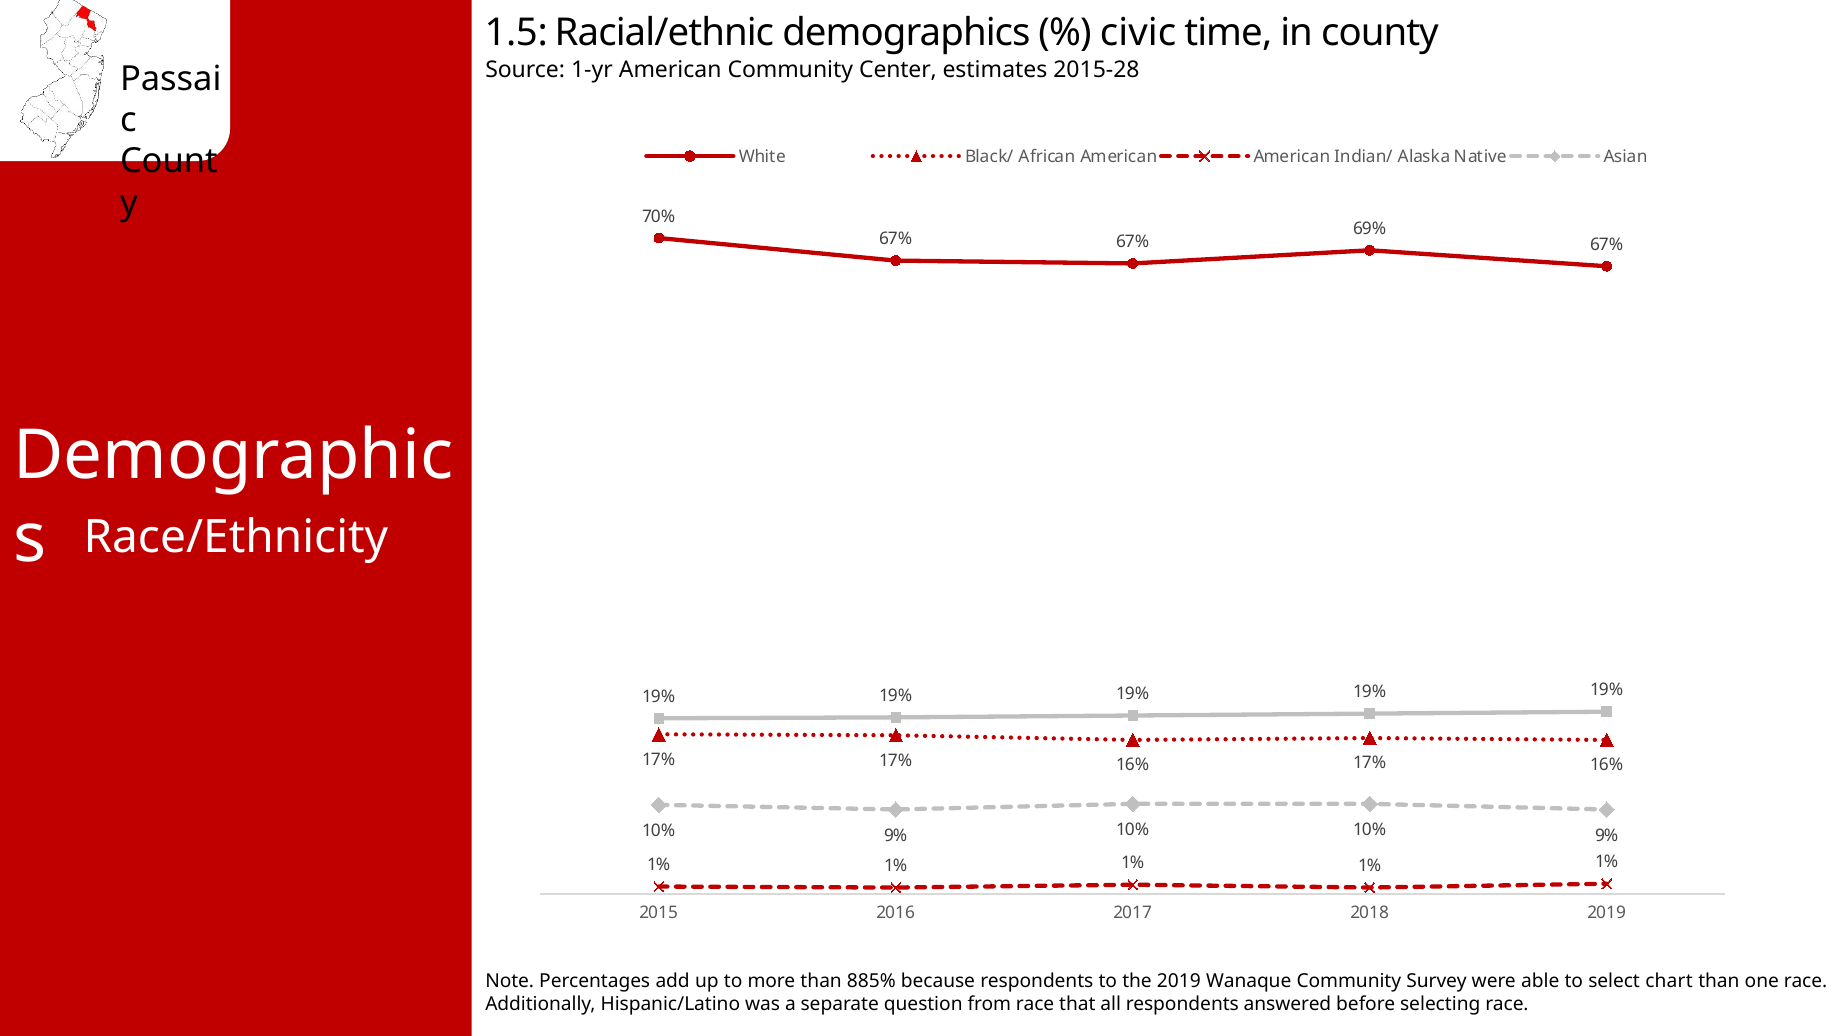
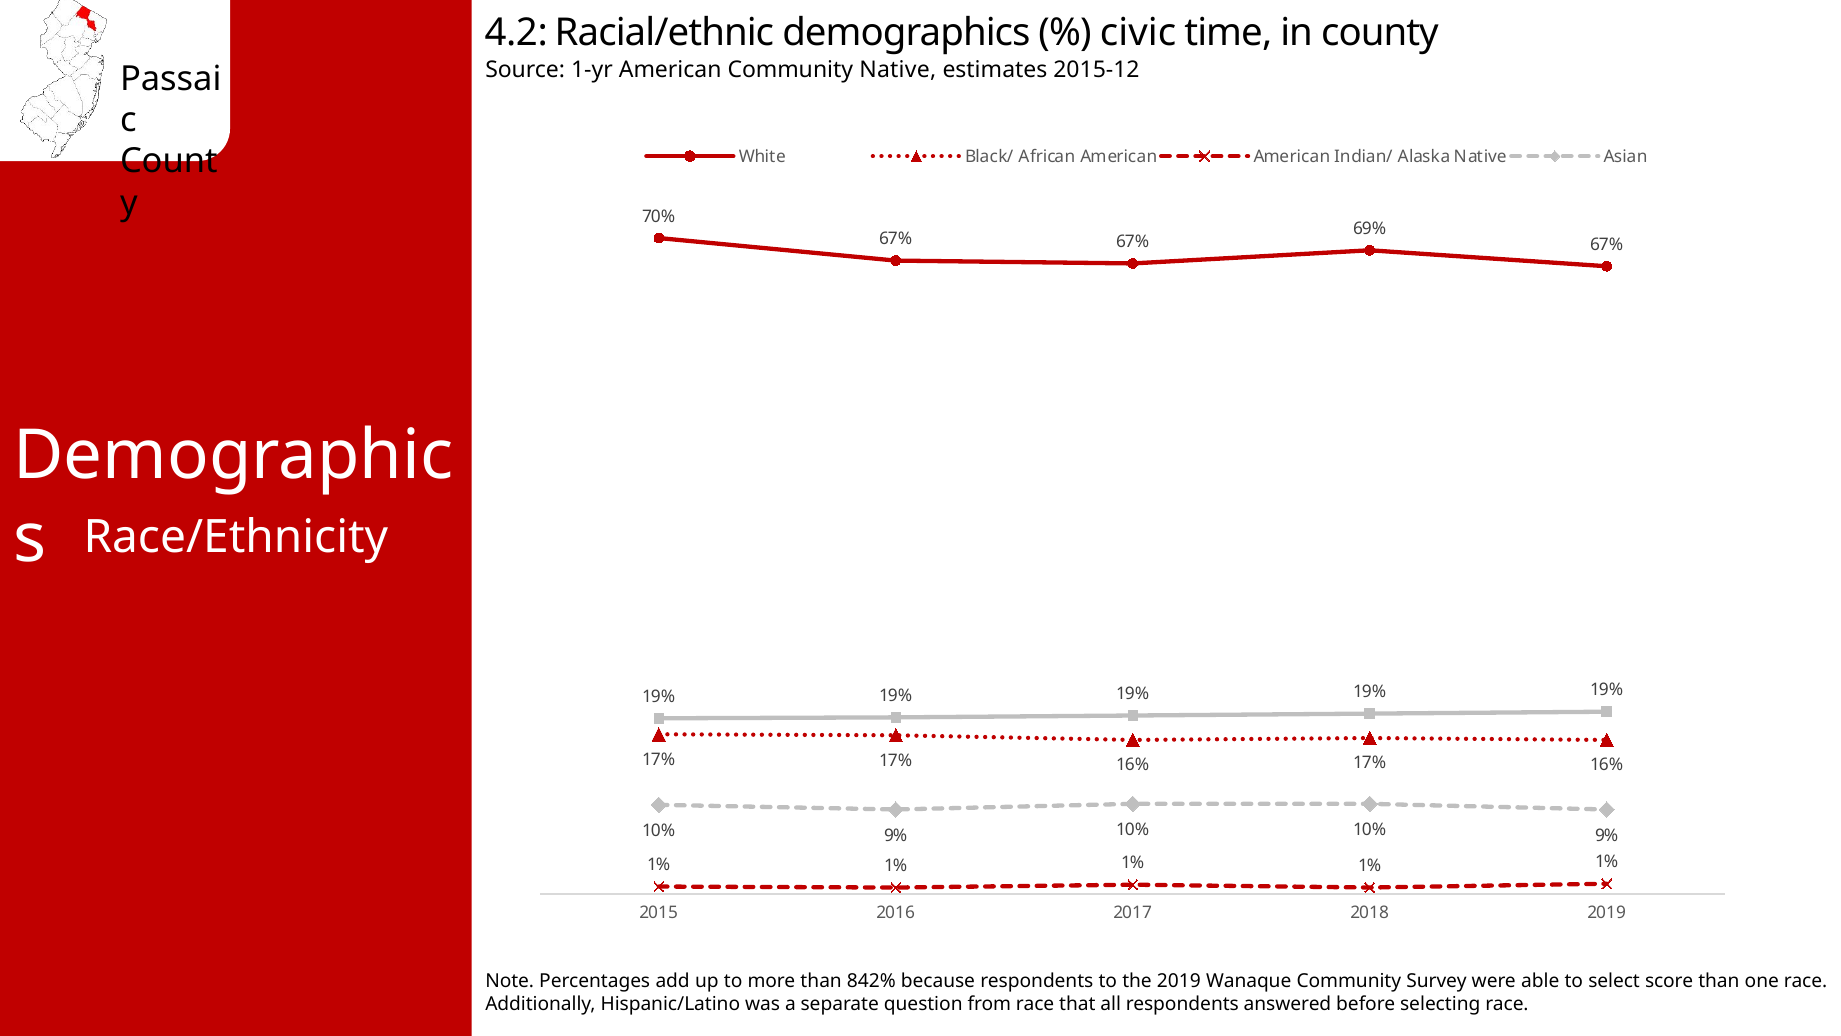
1.5: 1.5 -> 4.2
Community Center: Center -> Native
2015-28: 2015-28 -> 2015-12
885%: 885% -> 842%
chart: chart -> score
